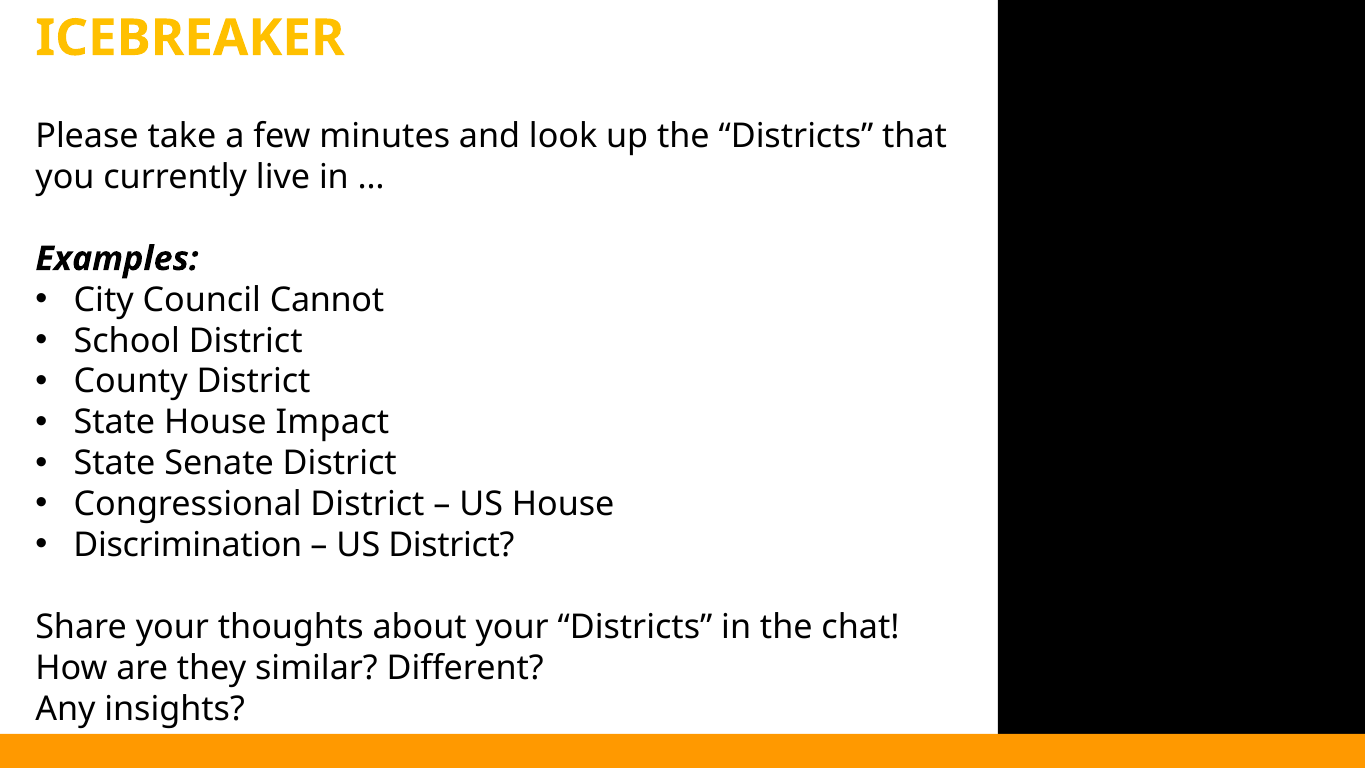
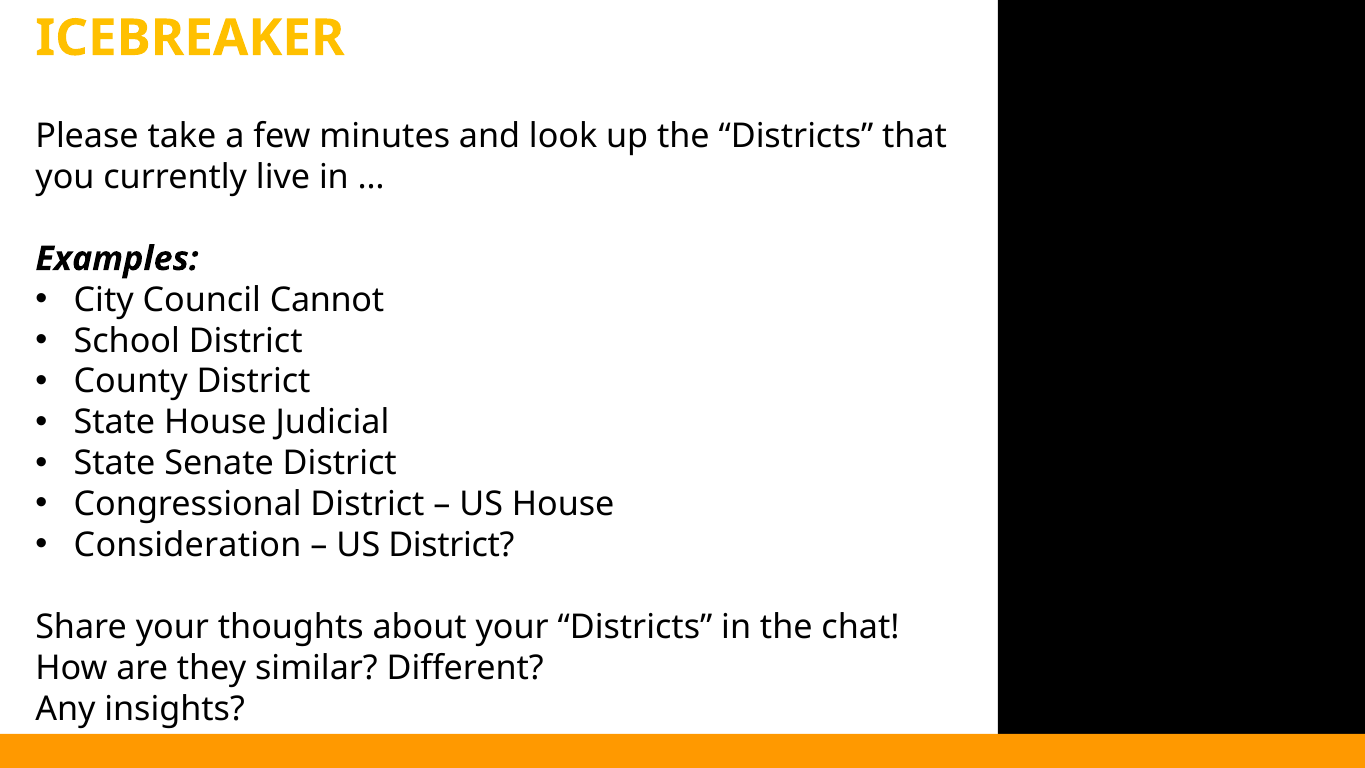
Impact: Impact -> Judicial
Discrimination: Discrimination -> Consideration
